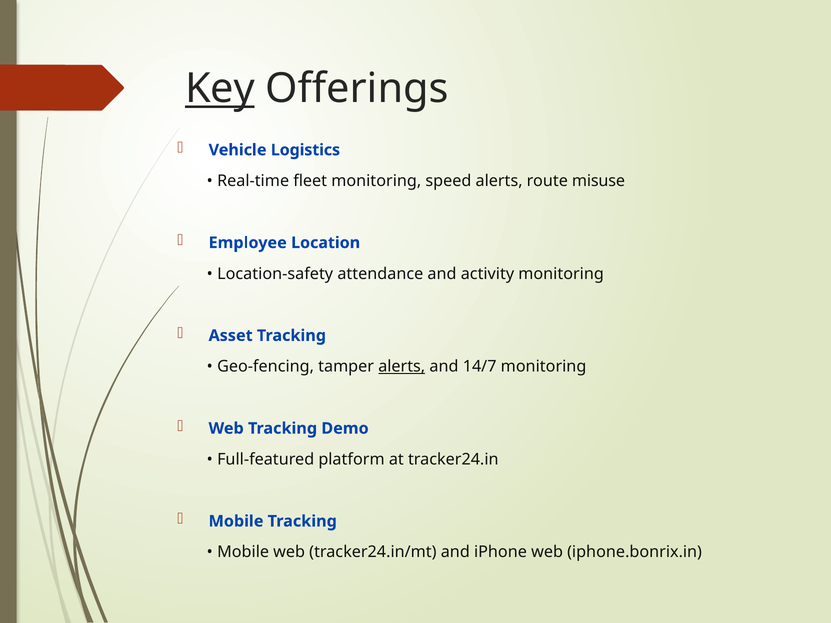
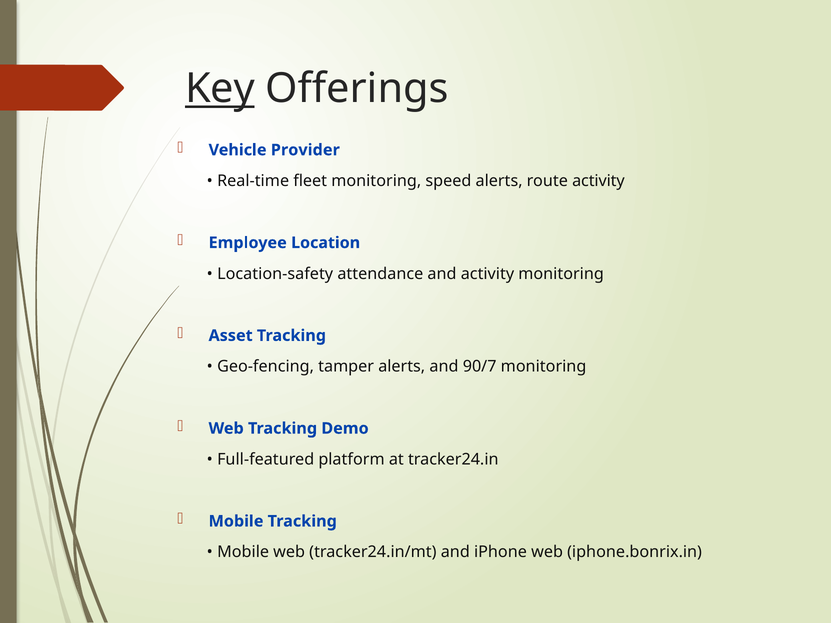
Logistics: Logistics -> Provider
route misuse: misuse -> activity
alerts at (402, 367) underline: present -> none
14/7: 14/7 -> 90/7
